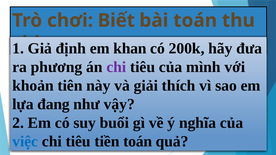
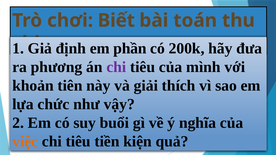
khan: khan -> phần
đang: đang -> chức
việc colour: blue -> orange
tiền toán: toán -> kiện
